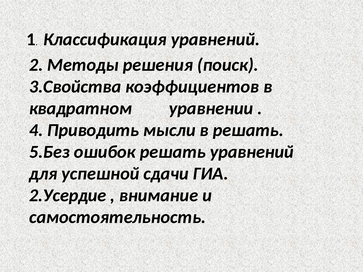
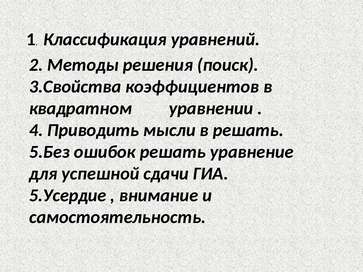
решать уравнений: уравнений -> уравнение
2.Усердие: 2.Усердие -> 5.Усердие
